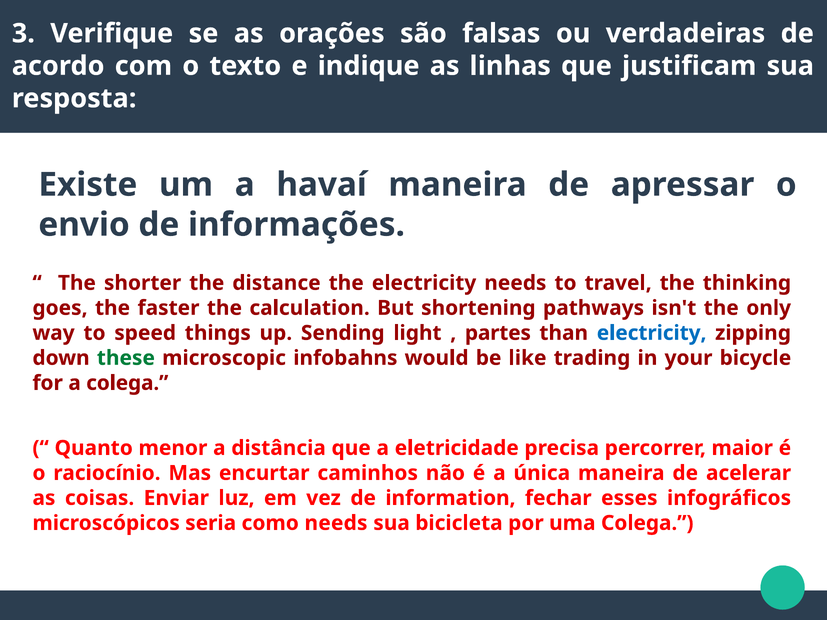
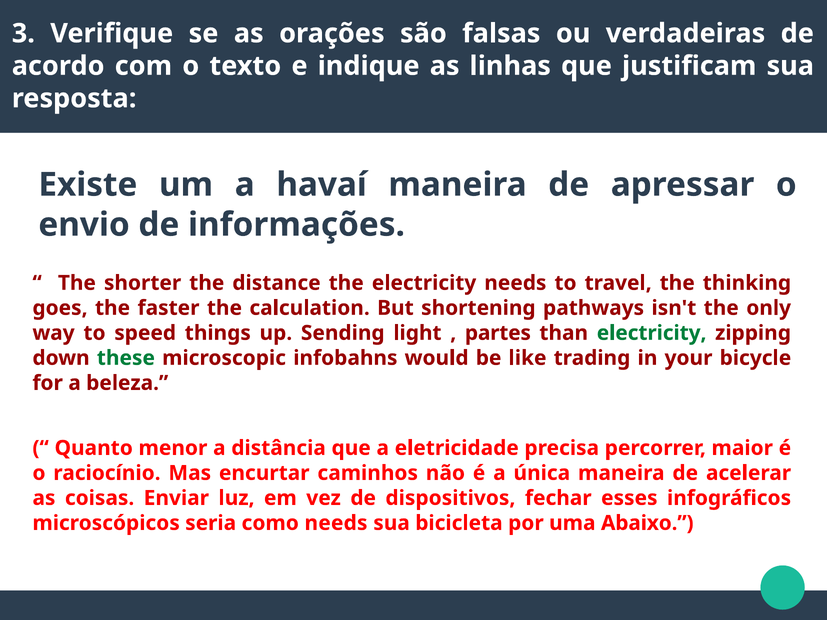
electricity at (652, 333) colour: blue -> green
a colega: colega -> beleza
information: information -> dispositivos
uma Colega: Colega -> Abaixo
